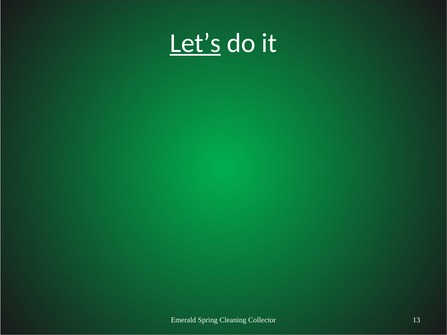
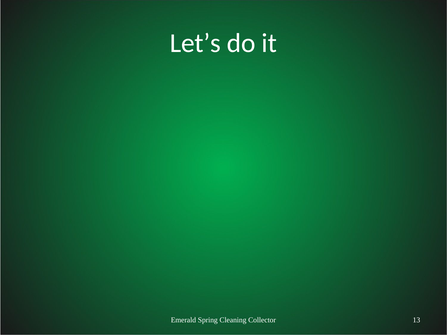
Let’s underline: present -> none
